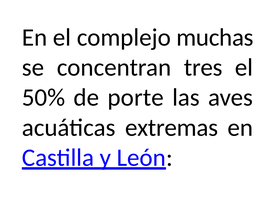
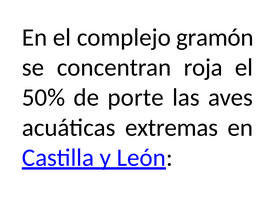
muchas: muchas -> gramón
tres: tres -> roja
